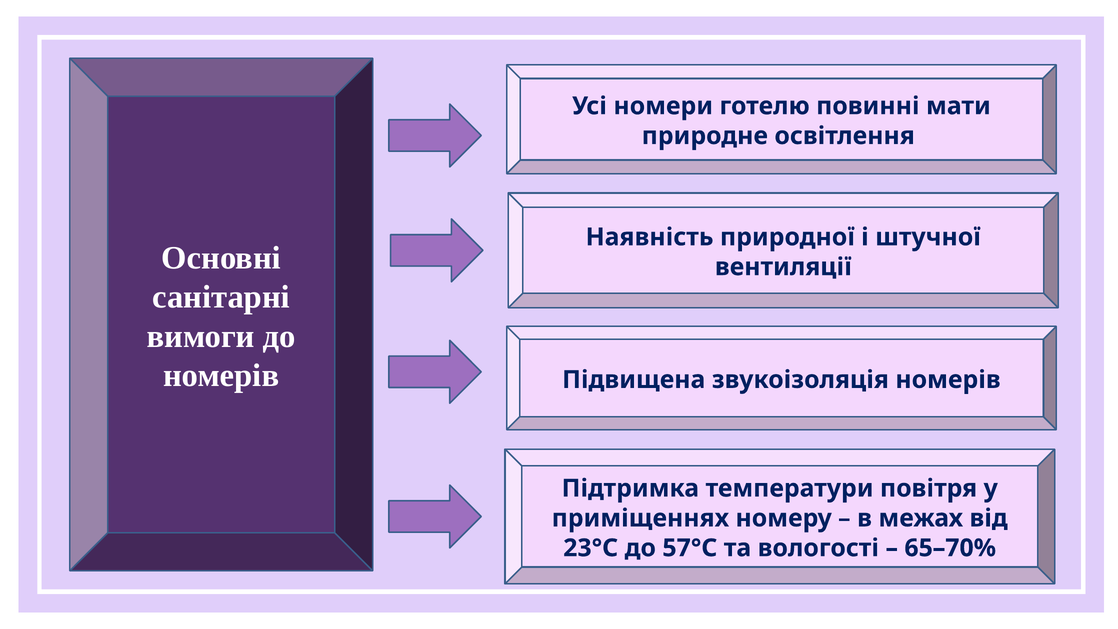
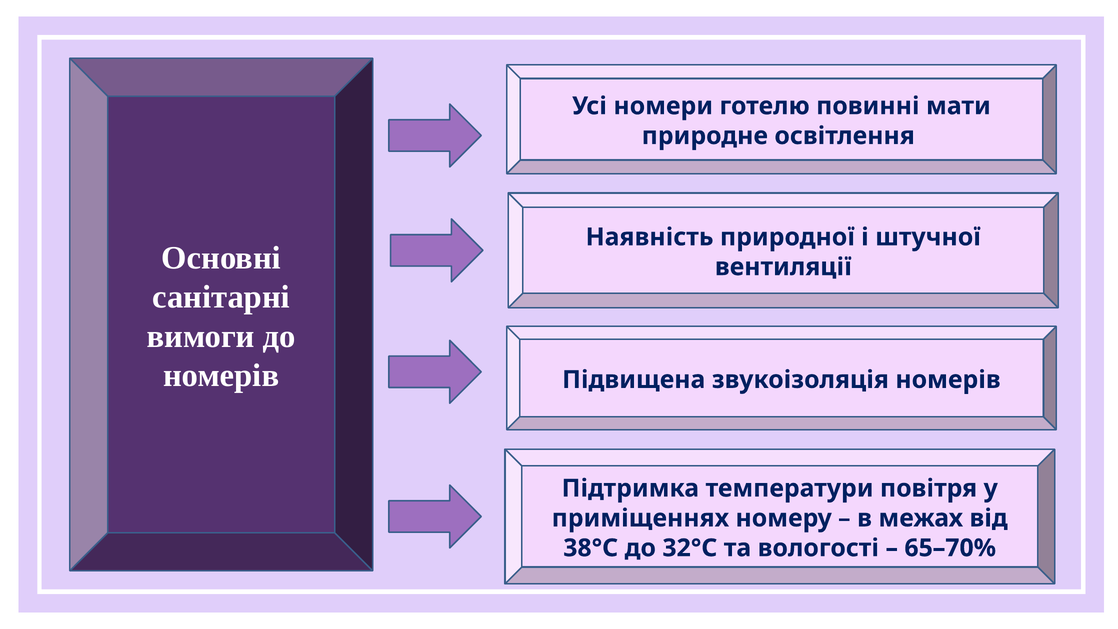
23°С: 23°С -> 38°С
57°С: 57°С -> 32°С
